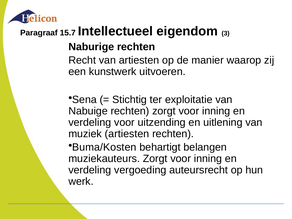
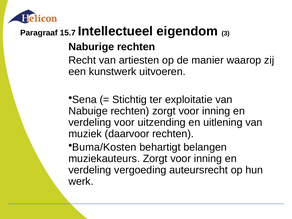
muziek artiesten: artiesten -> daarvoor
